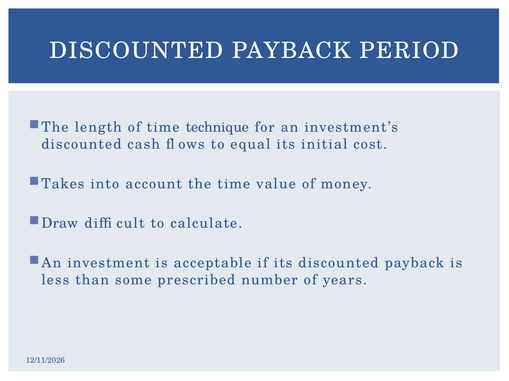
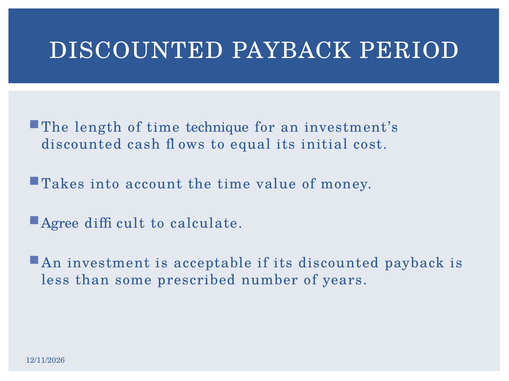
Draw: Draw -> Agree
